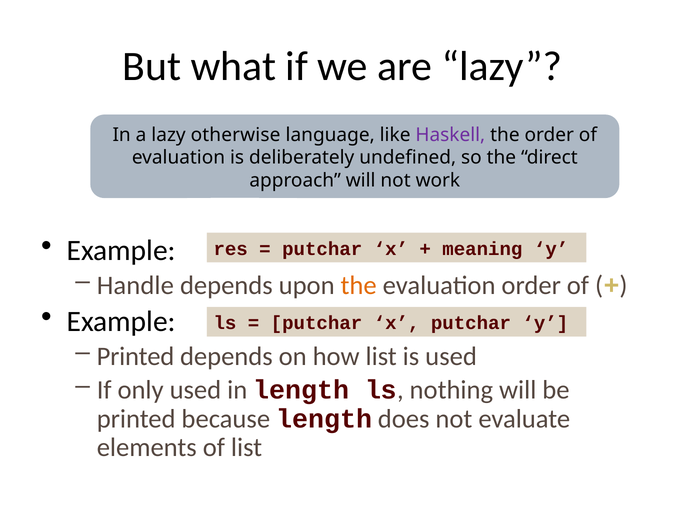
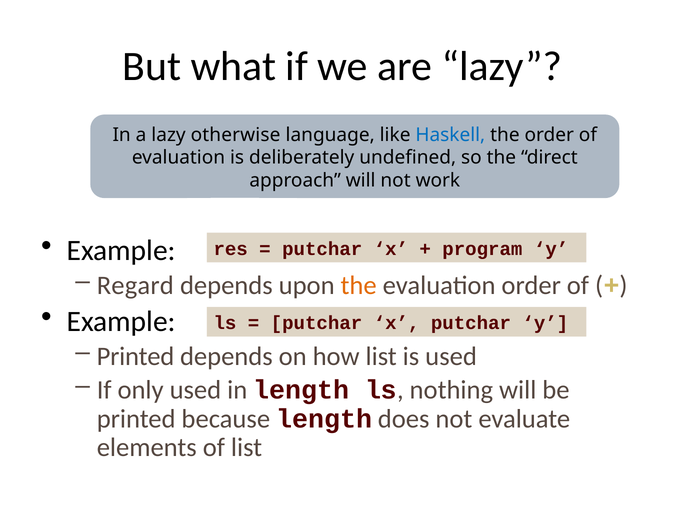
Haskell colour: purple -> blue
meaning: meaning -> program
Handle: Handle -> Regard
